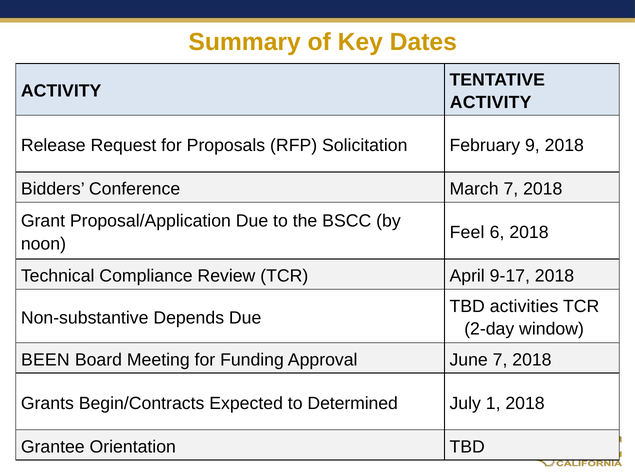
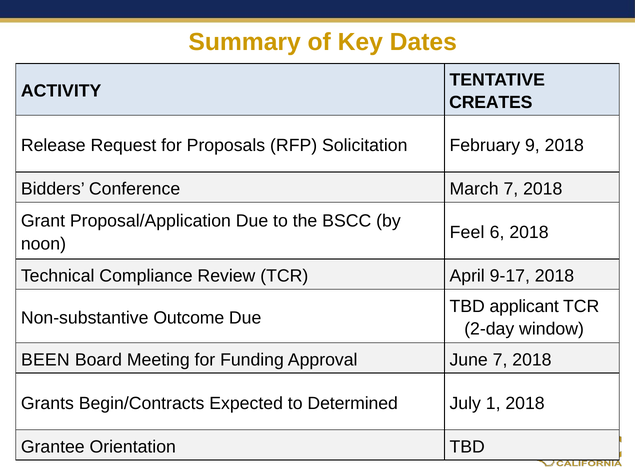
ACTIVITY at (491, 102): ACTIVITY -> CREATES
activities: activities -> applicant
Depends: Depends -> Outcome
